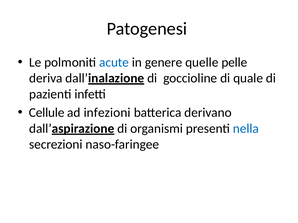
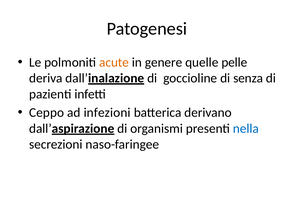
acute colour: blue -> orange
quale: quale -> senza
Cellule: Cellule -> Ceppo
